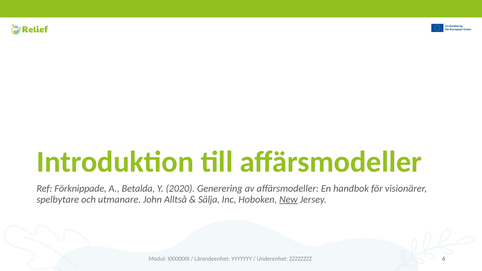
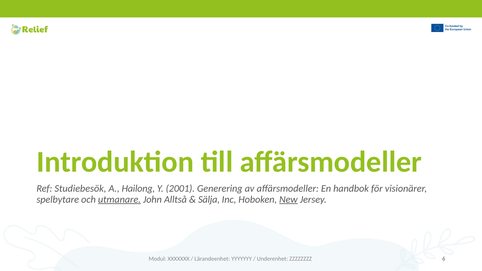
Förknippade: Förknippade -> Studiebesök
Betalda: Betalda -> Hailong
2020: 2020 -> 2001
utmanare underline: none -> present
